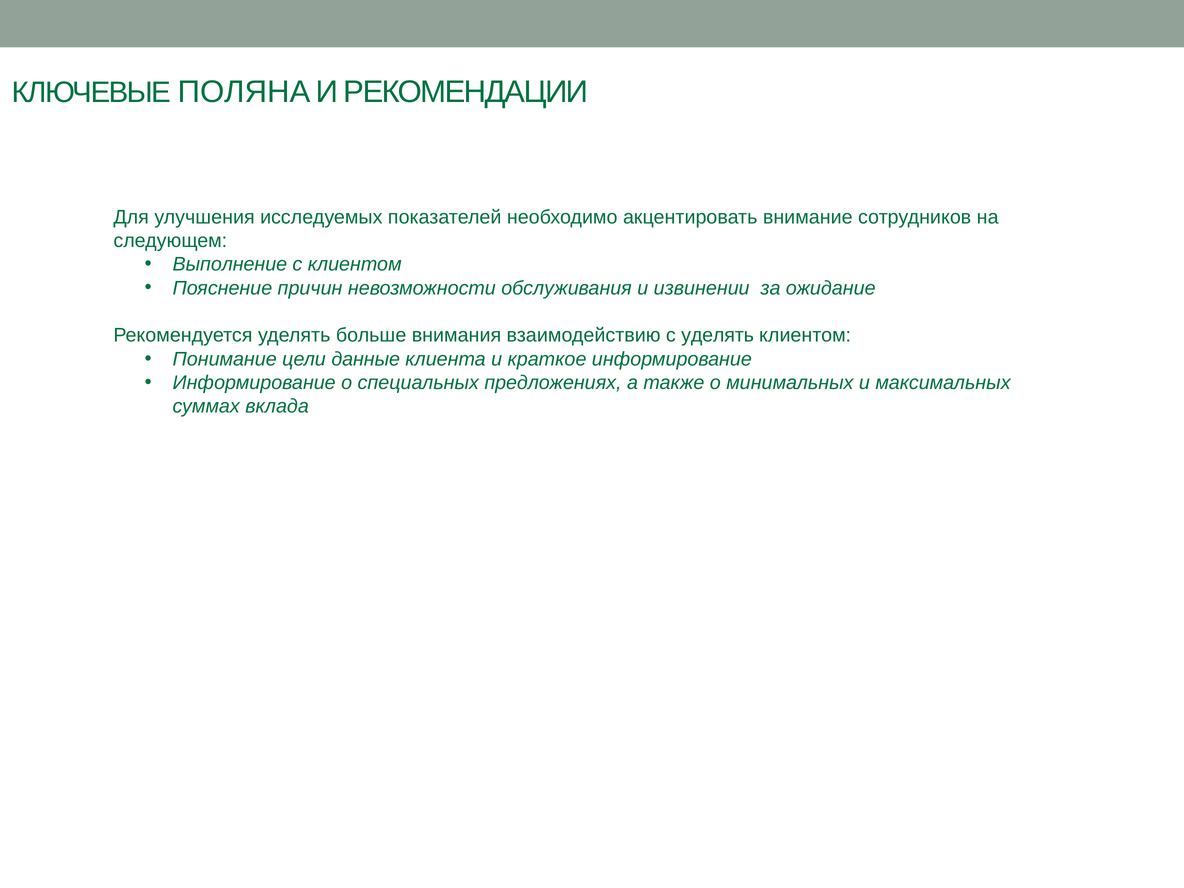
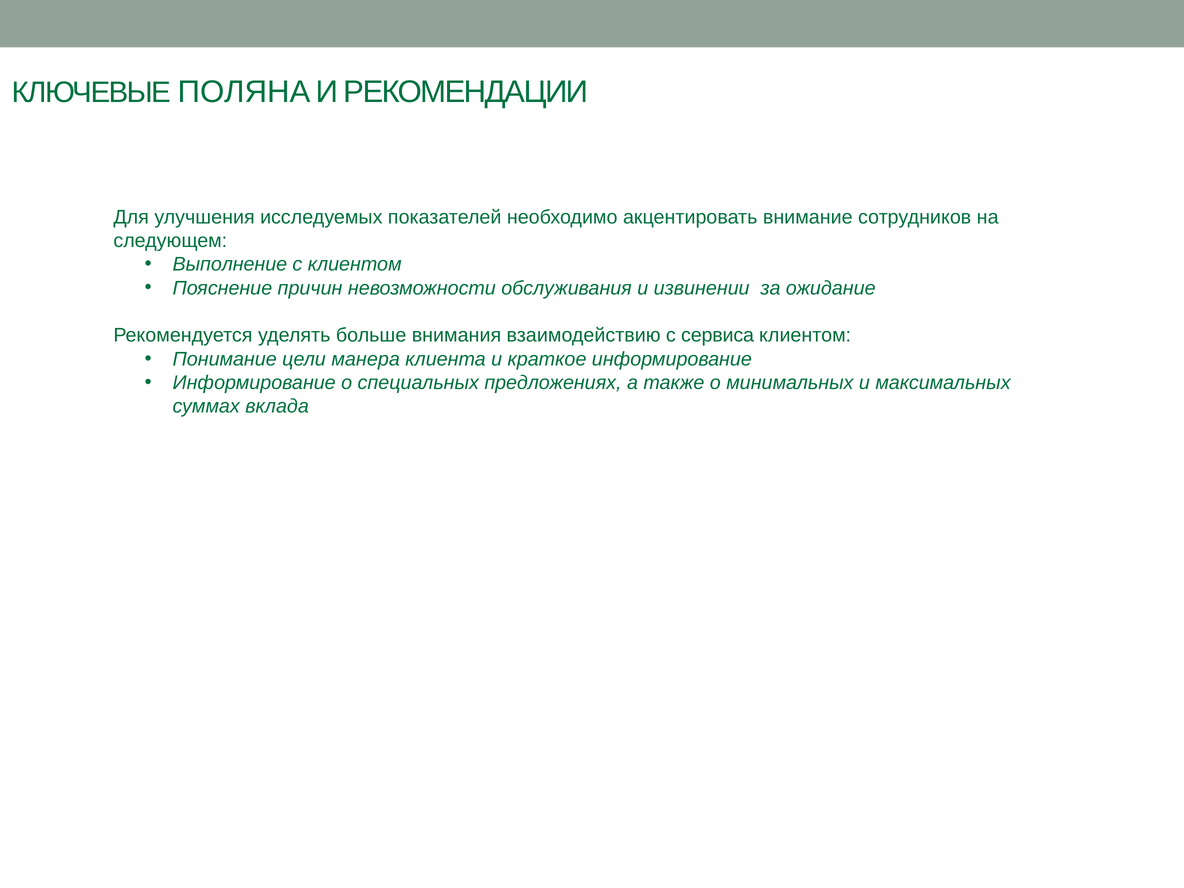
с уделять: уделять -> сервиса
данные: данные -> манера
